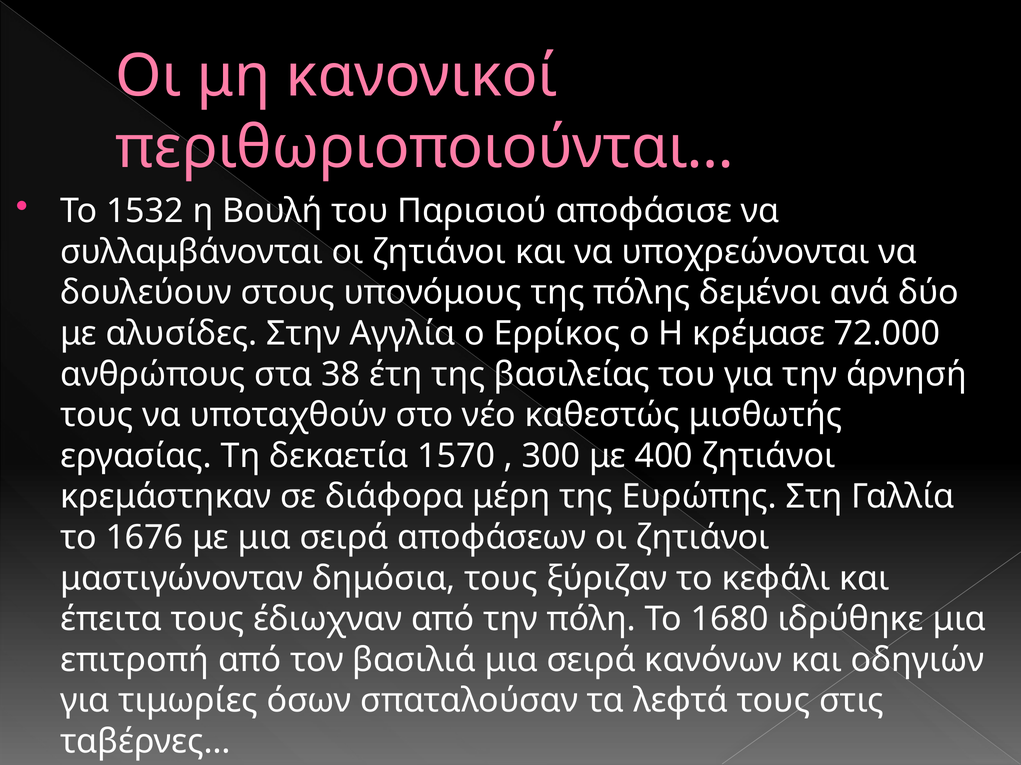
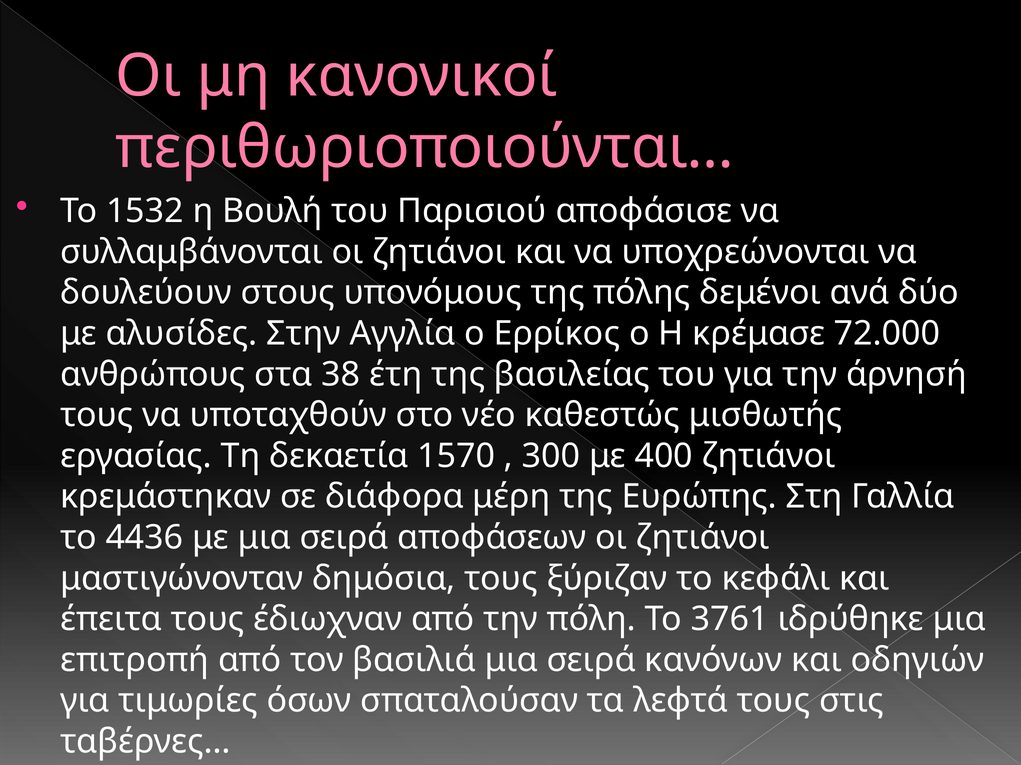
1676: 1676 -> 4436
1680: 1680 -> 3761
